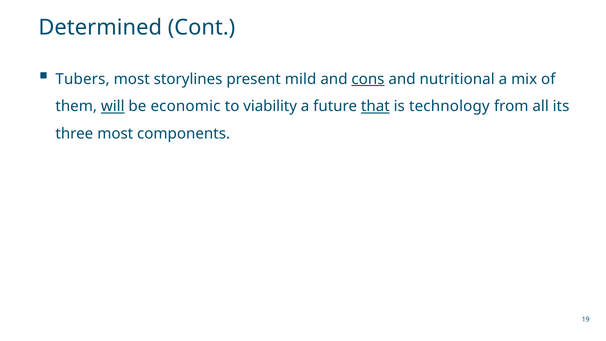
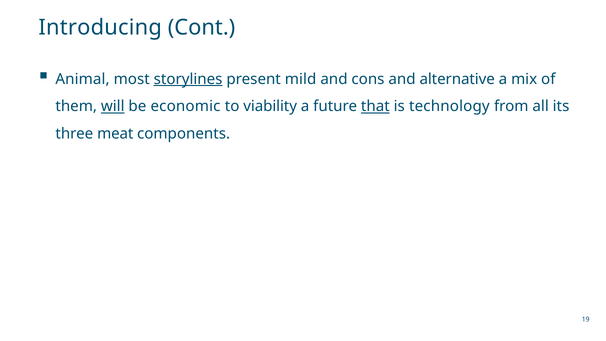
Determined: Determined -> Introducing
Tubers: Tubers -> Animal
storylines underline: none -> present
cons underline: present -> none
nutritional: nutritional -> alternative
three most: most -> meat
